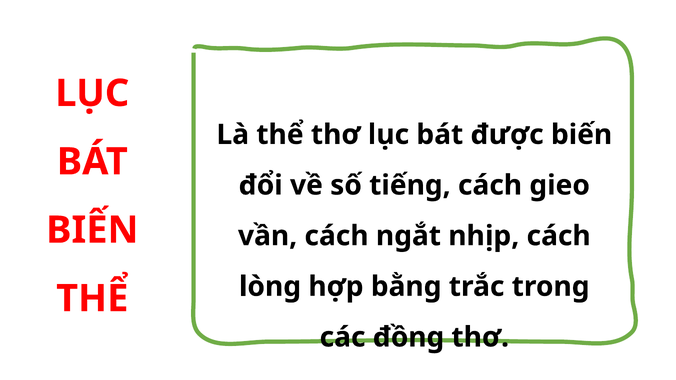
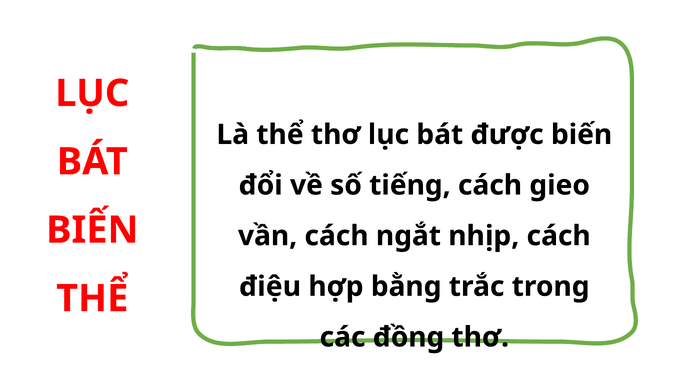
lòng: lòng -> điệu
